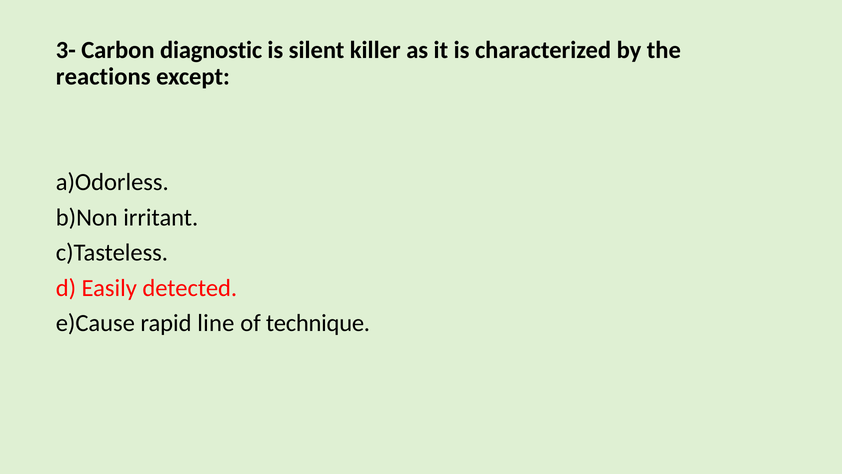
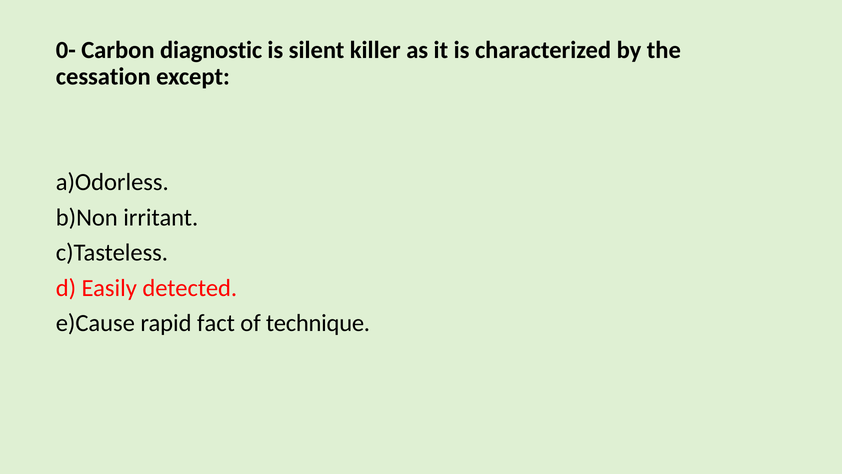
3-: 3- -> 0-
reactions: reactions -> cessation
line: line -> fact
